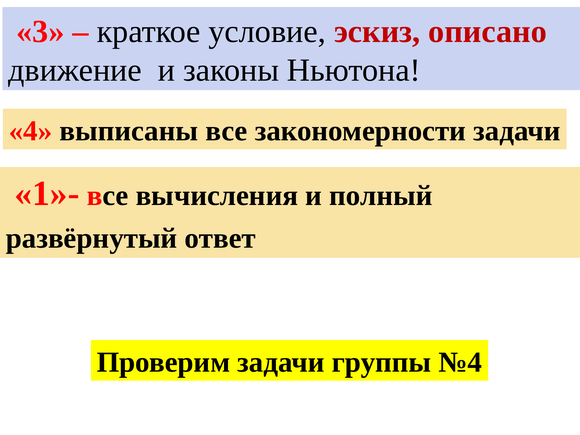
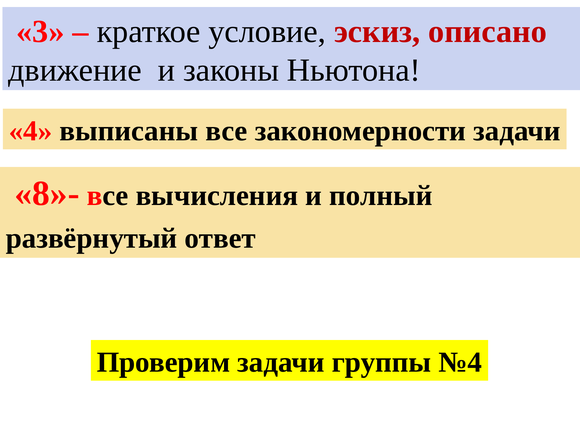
1»-: 1»- -> 8»-
